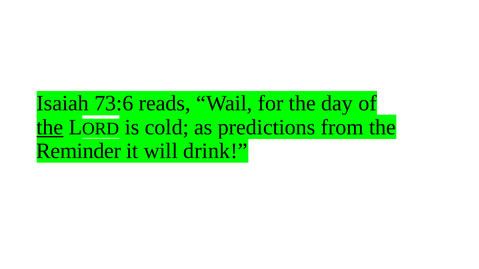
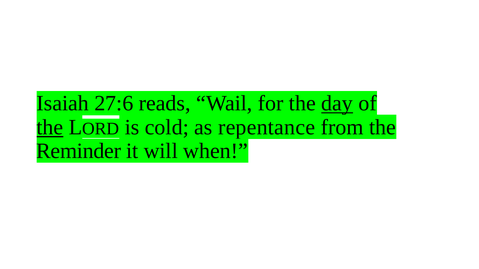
73:6: 73:6 -> 27:6
day underline: none -> present
predictions: predictions -> repentance
drink: drink -> when
